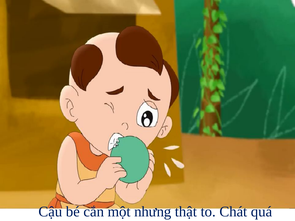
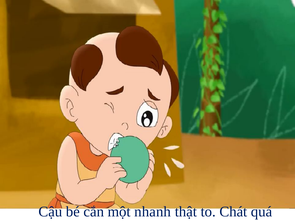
nhưng: nhưng -> nhanh
